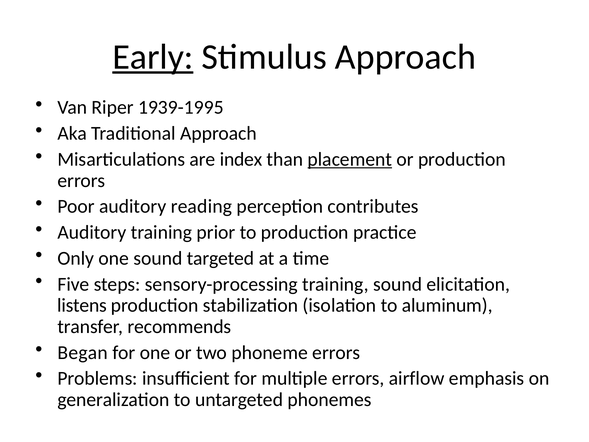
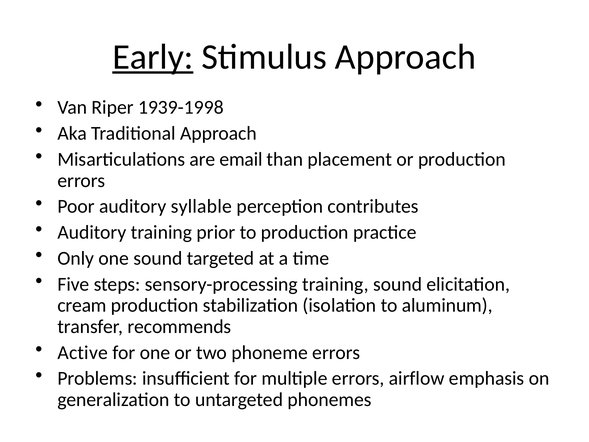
1939-1995: 1939-1995 -> 1939-1998
index: index -> email
placement underline: present -> none
reading: reading -> syllable
listens: listens -> cream
Began: Began -> Active
